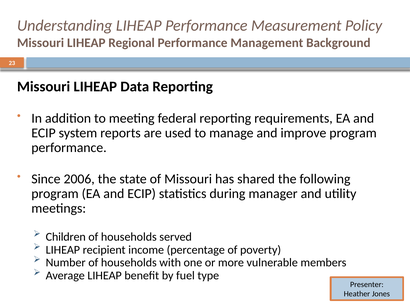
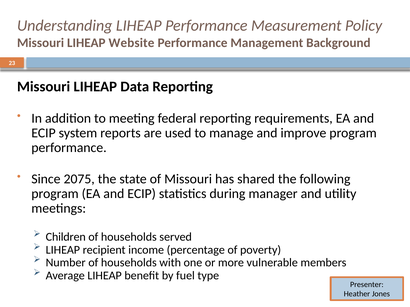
Regional: Regional -> Website
2006: 2006 -> 2075
